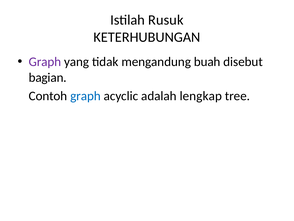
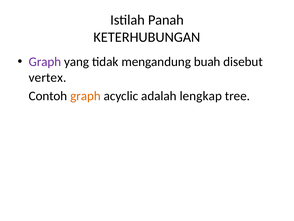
Rusuk: Rusuk -> Panah
bagian: bagian -> vertex
graph at (85, 96) colour: blue -> orange
